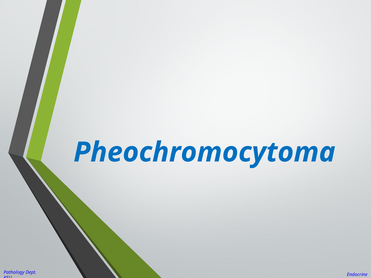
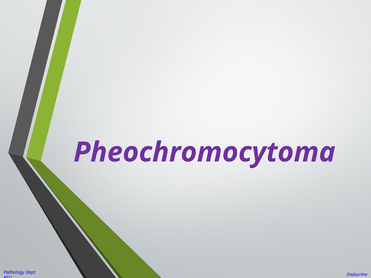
Pheochromocytoma colour: blue -> purple
